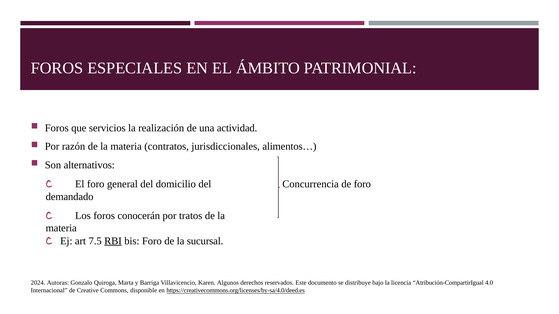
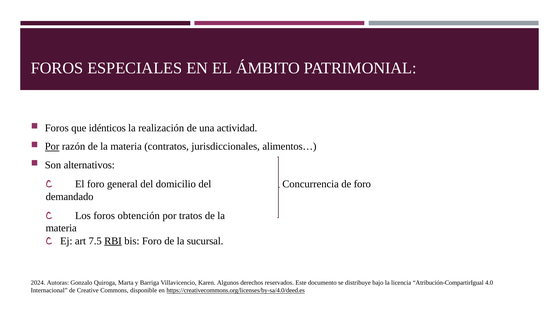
servicios: servicios -> idénticos
Por at (52, 147) underline: none -> present
conocerán: conocerán -> obtención
